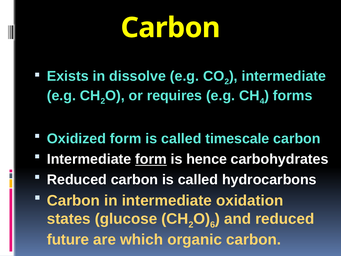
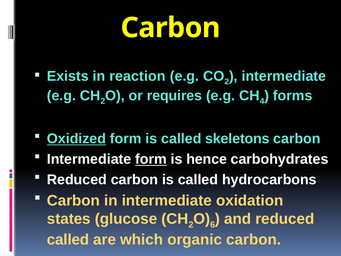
dissolve: dissolve -> reaction
Oxidized underline: none -> present
timescale: timescale -> skeletons
future at (68, 239): future -> called
